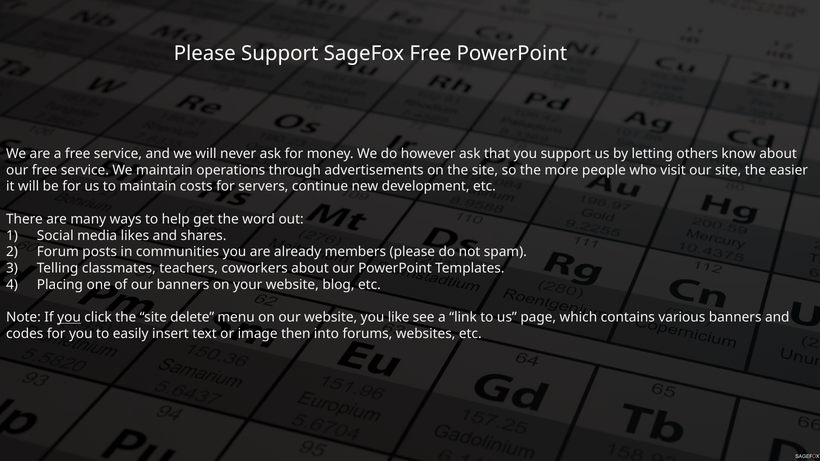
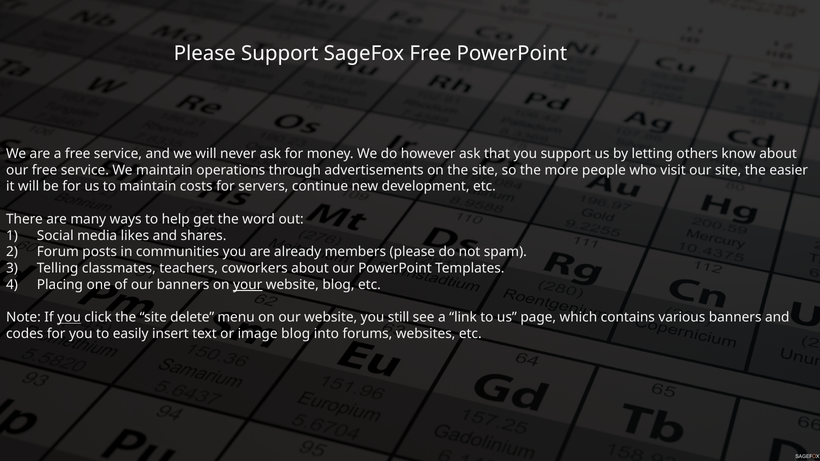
your underline: none -> present
like: like -> still
image then: then -> blog
